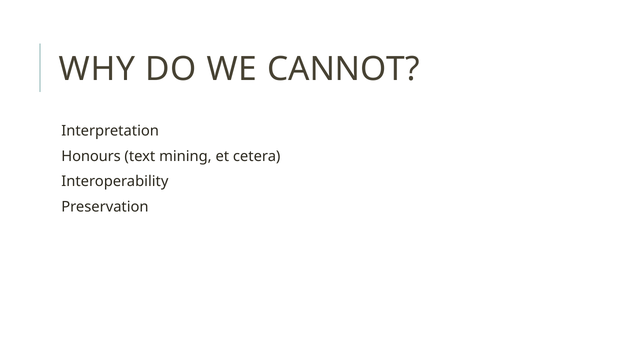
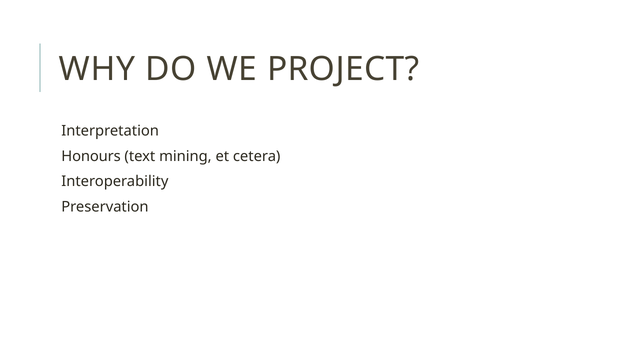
CANNOT: CANNOT -> PROJECT
